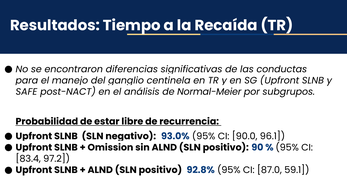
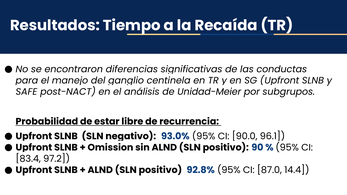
Normal-Meier: Normal-Meier -> Unidad-Meier
59.1: 59.1 -> 14.4
